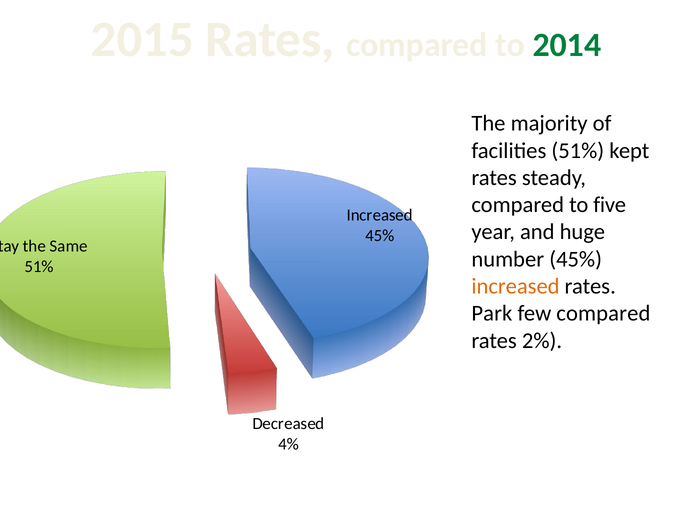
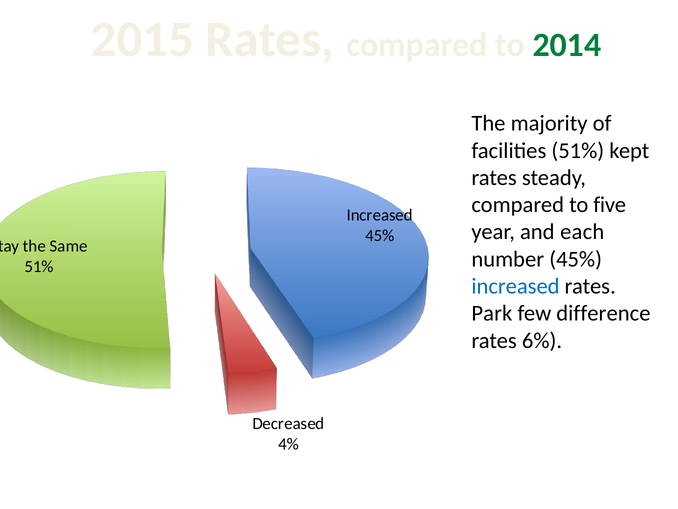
huge: huge -> each
increased at (515, 286) colour: orange -> blue
few compared: compared -> difference
2%: 2% -> 6%
